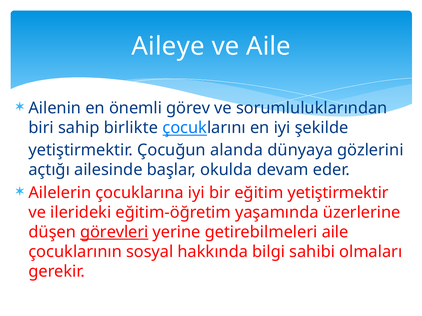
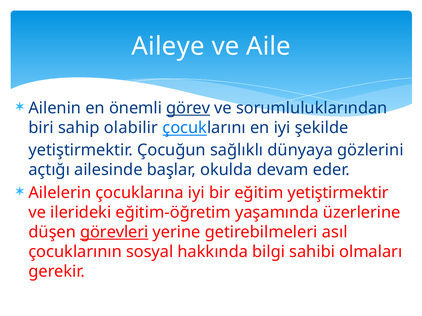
görev underline: none -> present
birlikte: birlikte -> olabilir
alanda: alanda -> sağlıklı
getirebilmeleri aile: aile -> asıl
